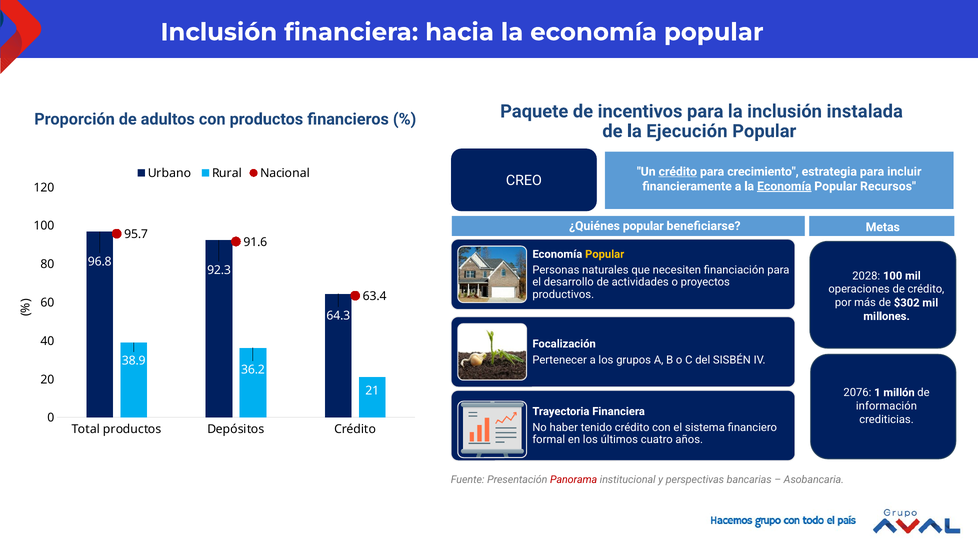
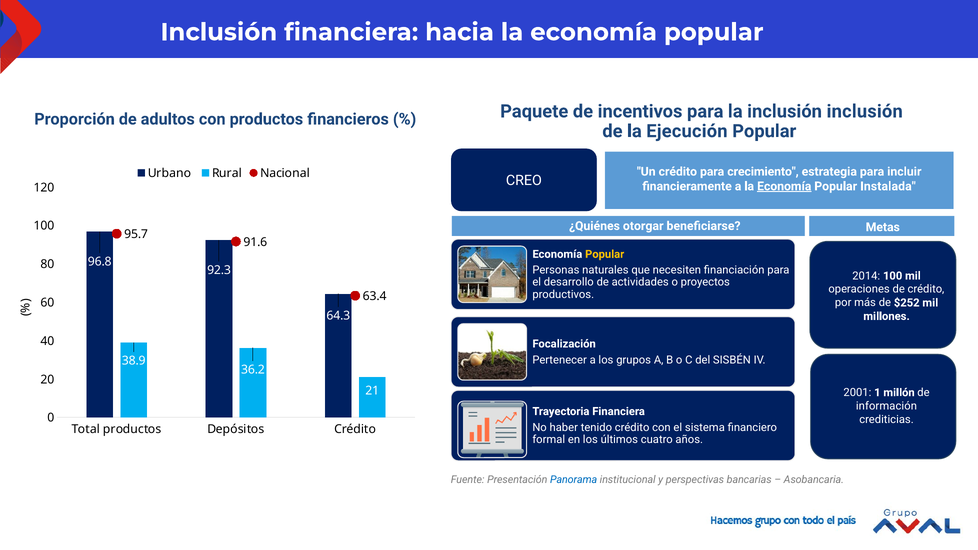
inclusión instalada: instalada -> inclusión
crédito at (678, 172) underline: present -> none
Recursos: Recursos -> Instalada
¿Quiénes popular: popular -> otorgar
2028: 2028 -> 2014
$302: $302 -> $252
2076: 2076 -> 2001
Panorama colour: red -> blue
